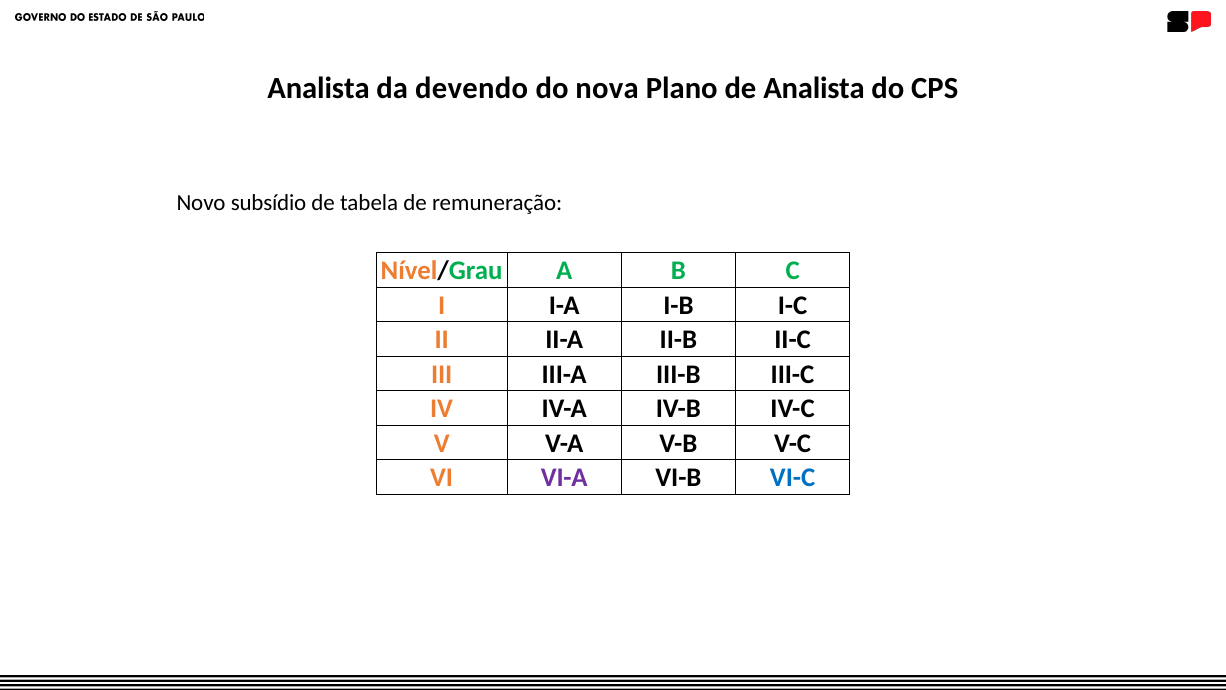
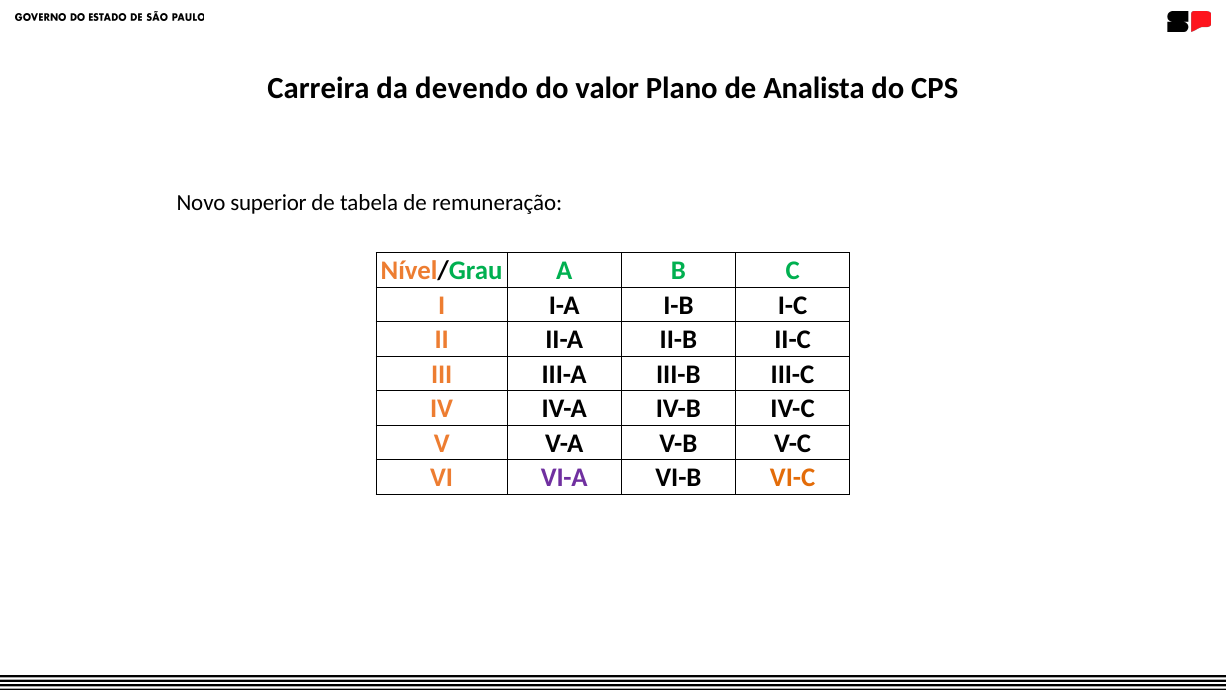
Analista at (319, 89): Analista -> Carreira
nova: nova -> valor
subsídio: subsídio -> superior
VI-C colour: blue -> orange
